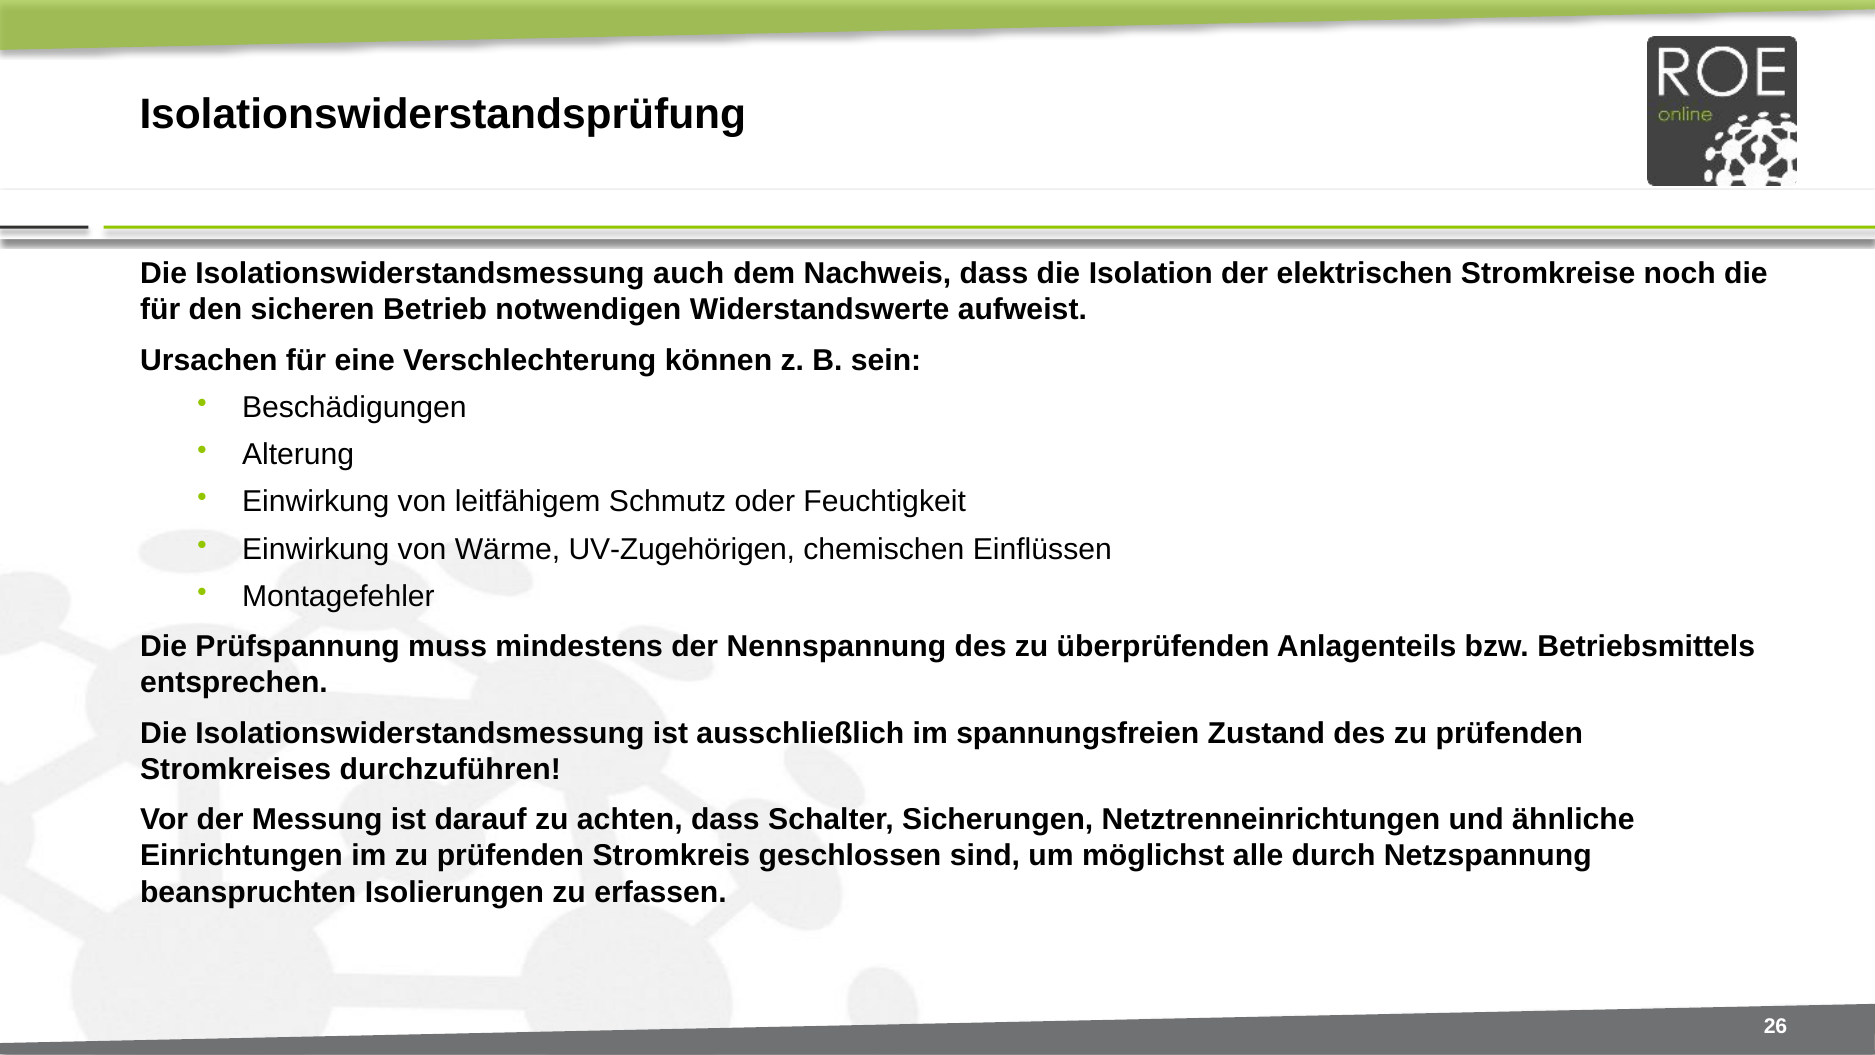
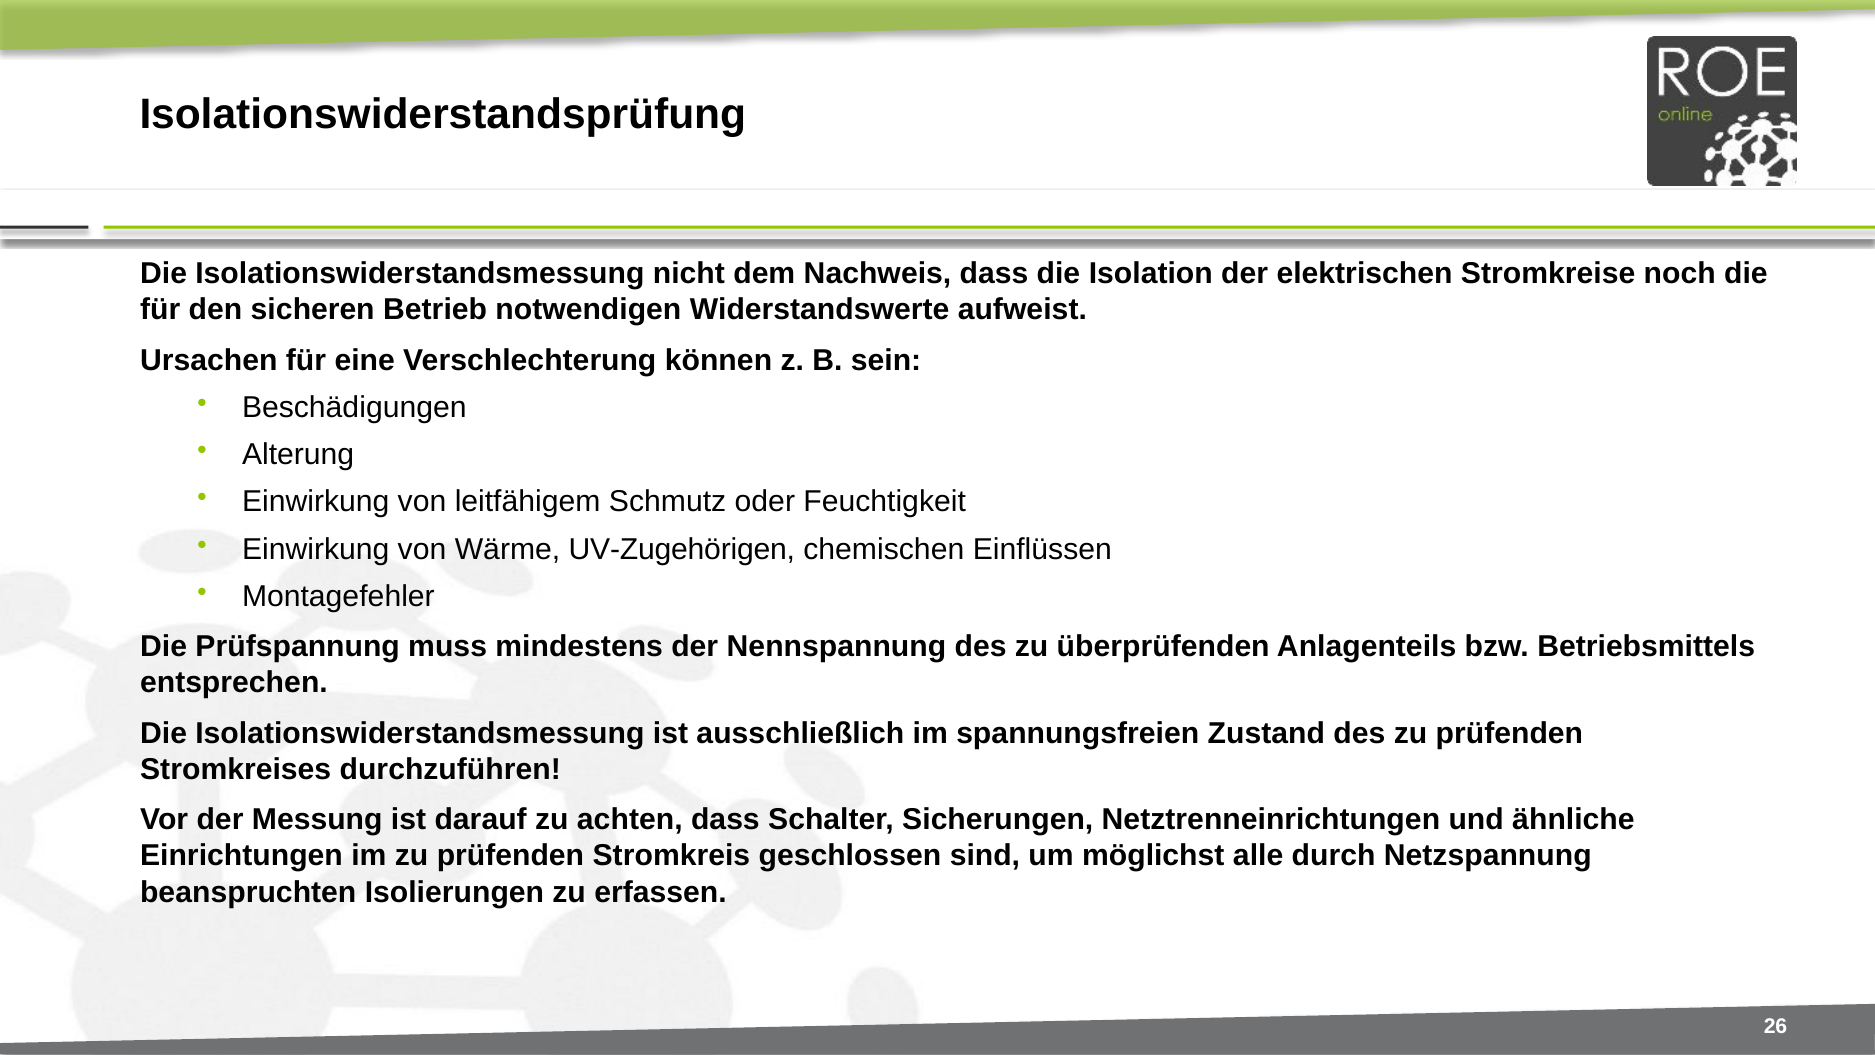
auch: auch -> nicht
